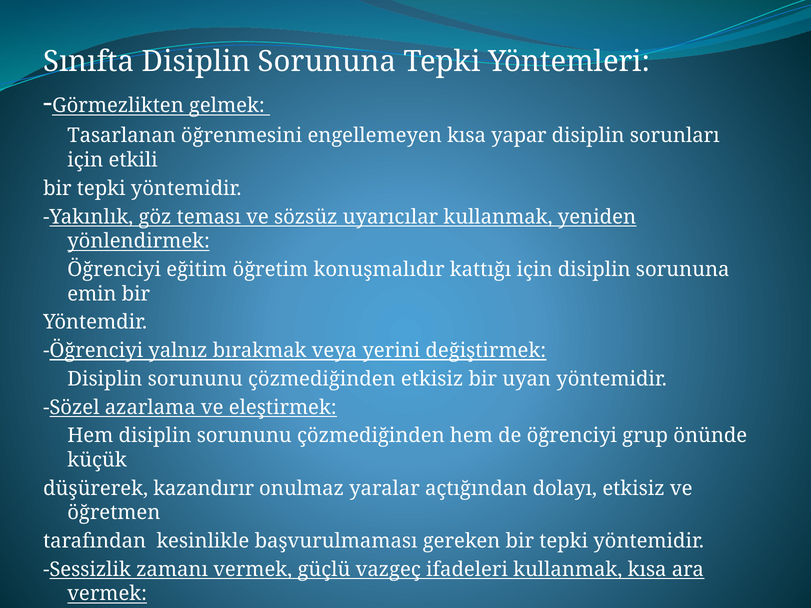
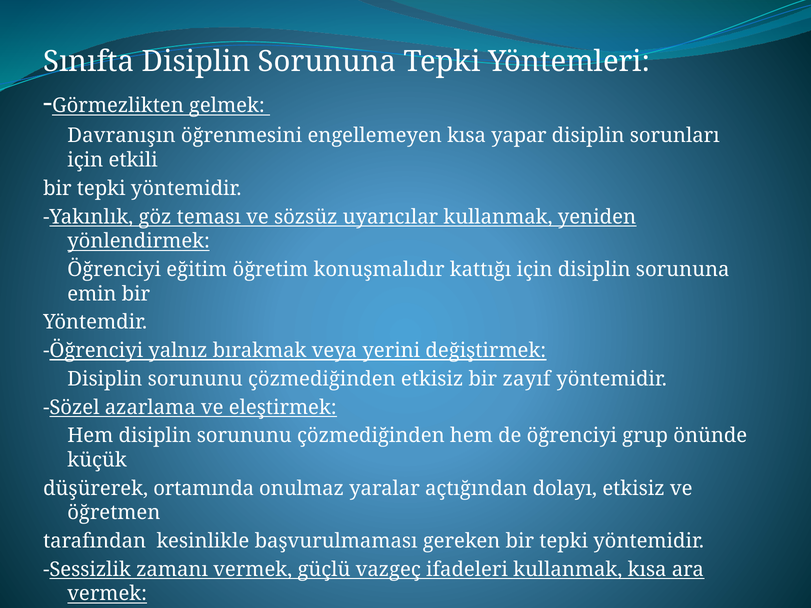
Tasarlanan: Tasarlanan -> Davranışın
uyan: uyan -> zayıf
kazandırır: kazandırır -> ortamında
